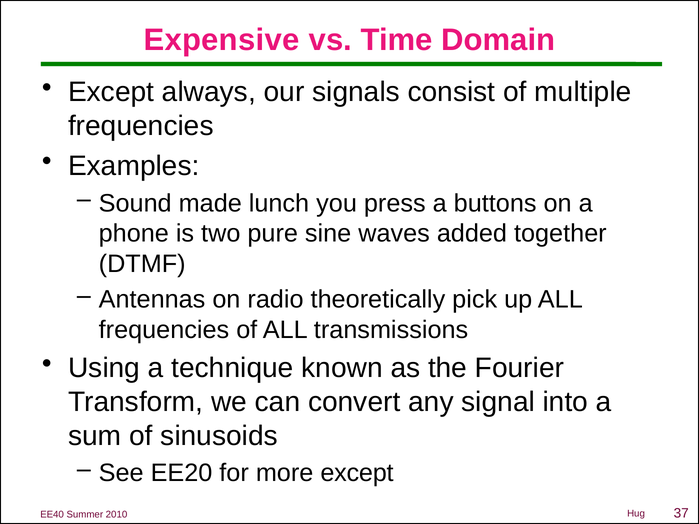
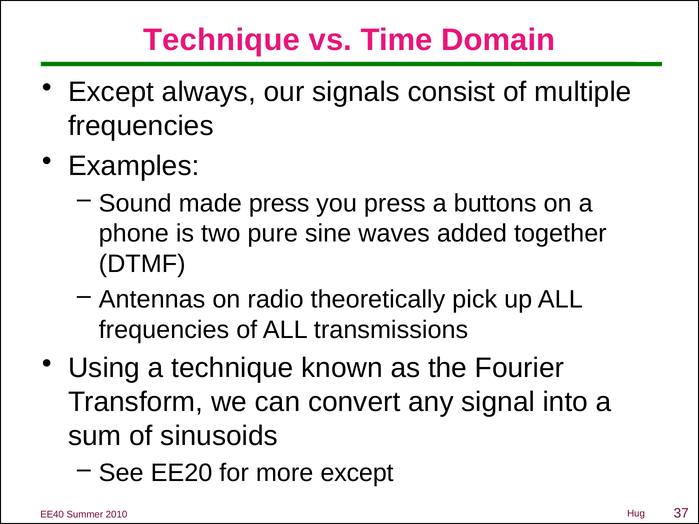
Expensive at (222, 40): Expensive -> Technique
made lunch: lunch -> press
